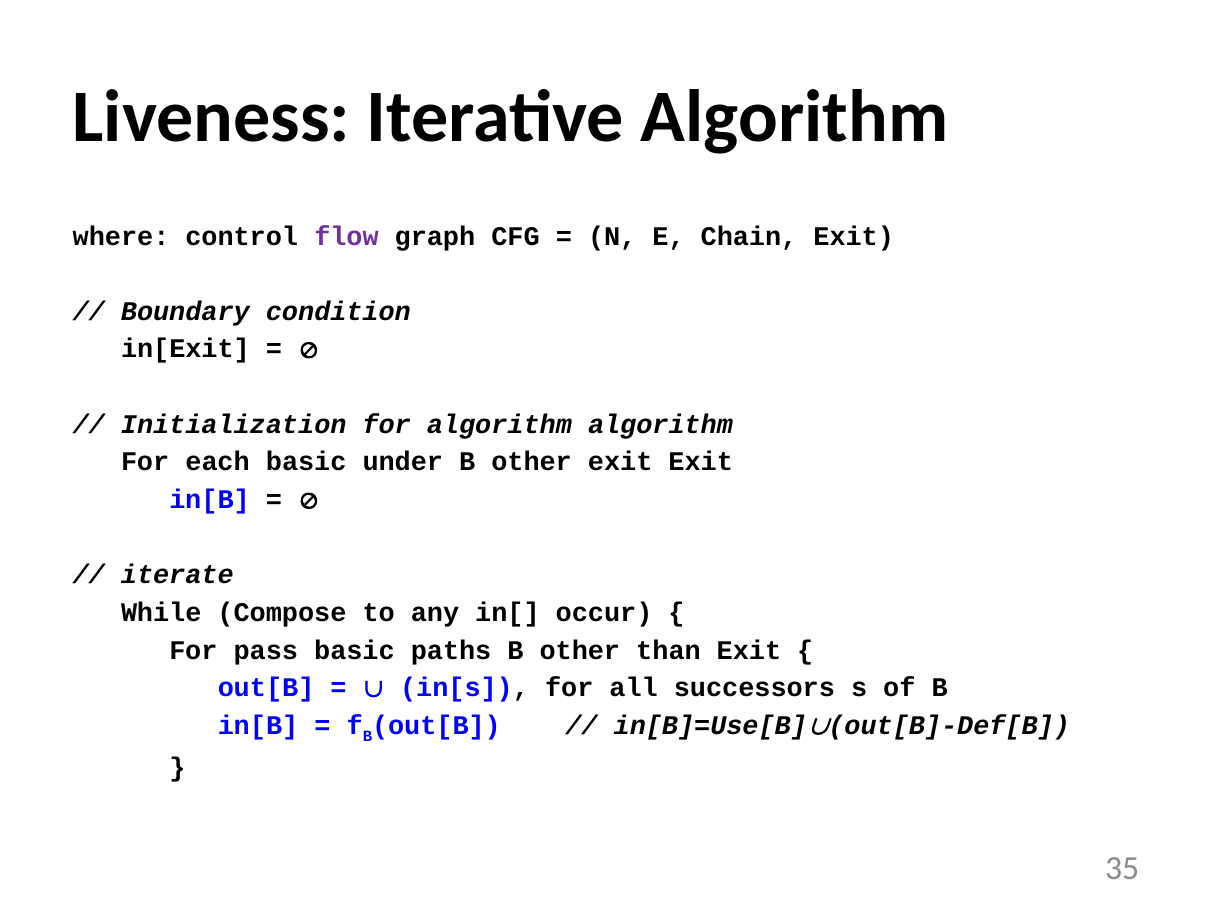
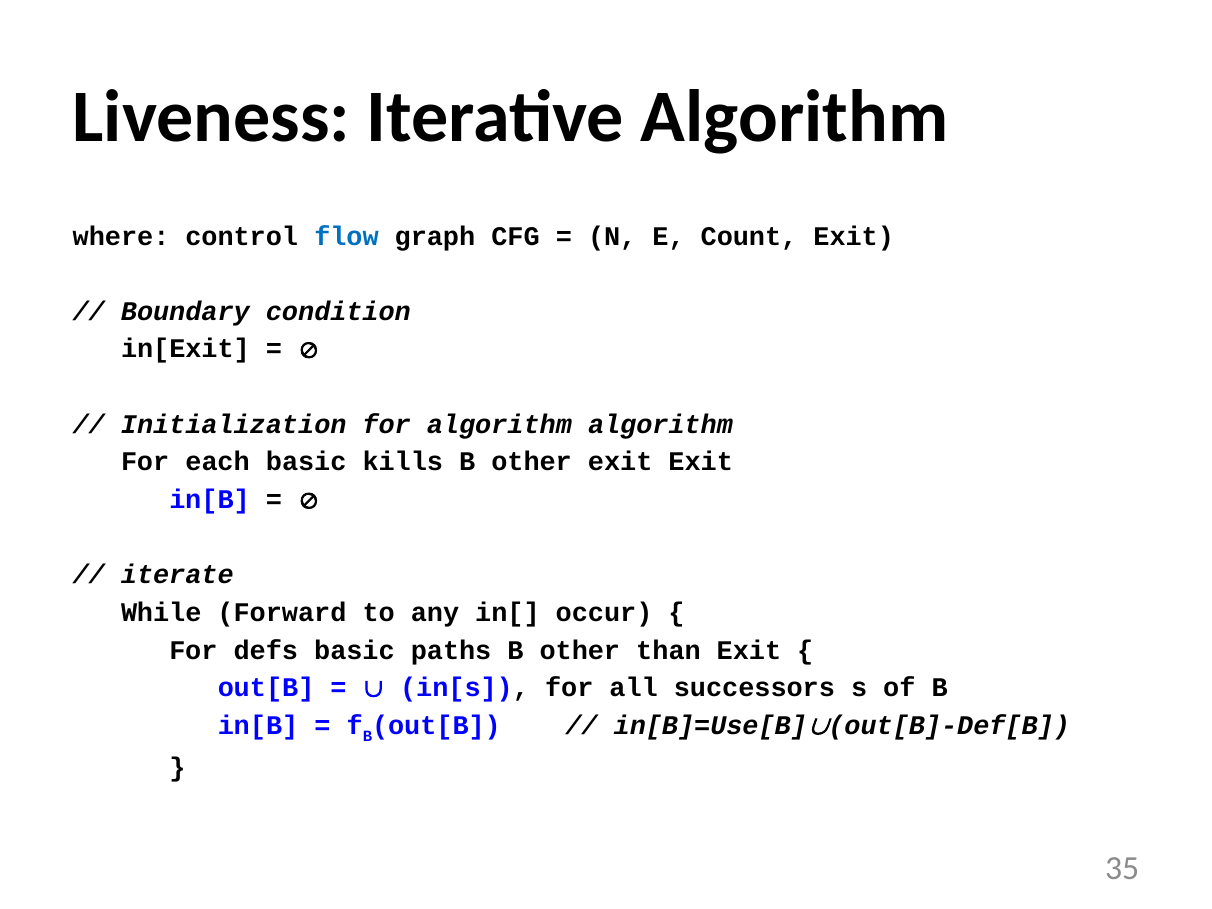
flow colour: purple -> blue
Chain: Chain -> Count
under: under -> kills
Compose: Compose -> Forward
pass: pass -> defs
